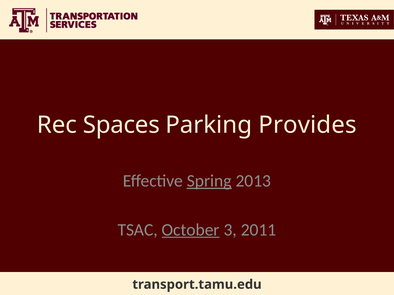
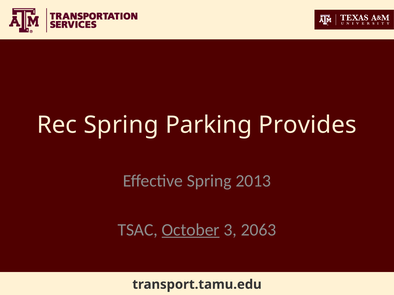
Rec Spaces: Spaces -> Spring
Spring at (209, 181) underline: present -> none
2011: 2011 -> 2063
